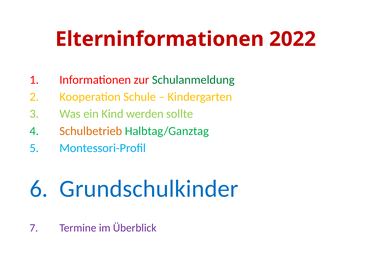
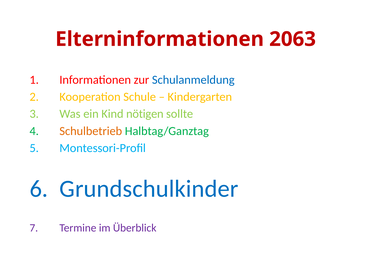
2022: 2022 -> 2063
Schulanmeldung colour: green -> blue
werden: werden -> nötigen
